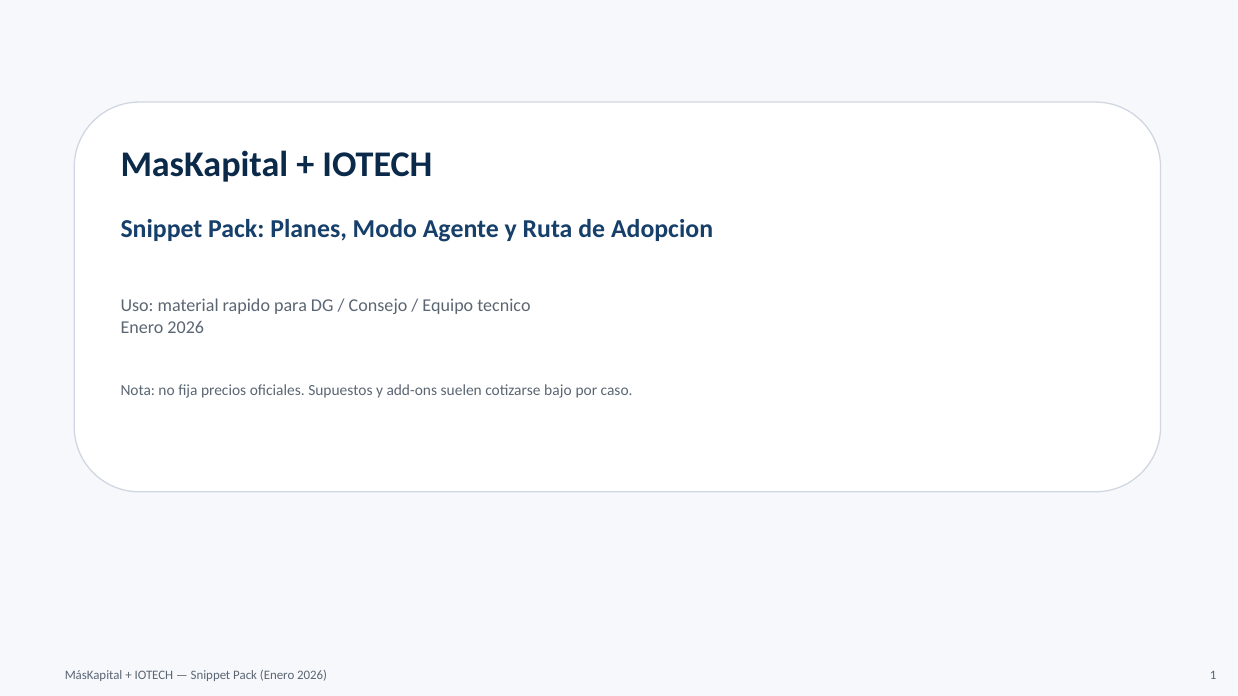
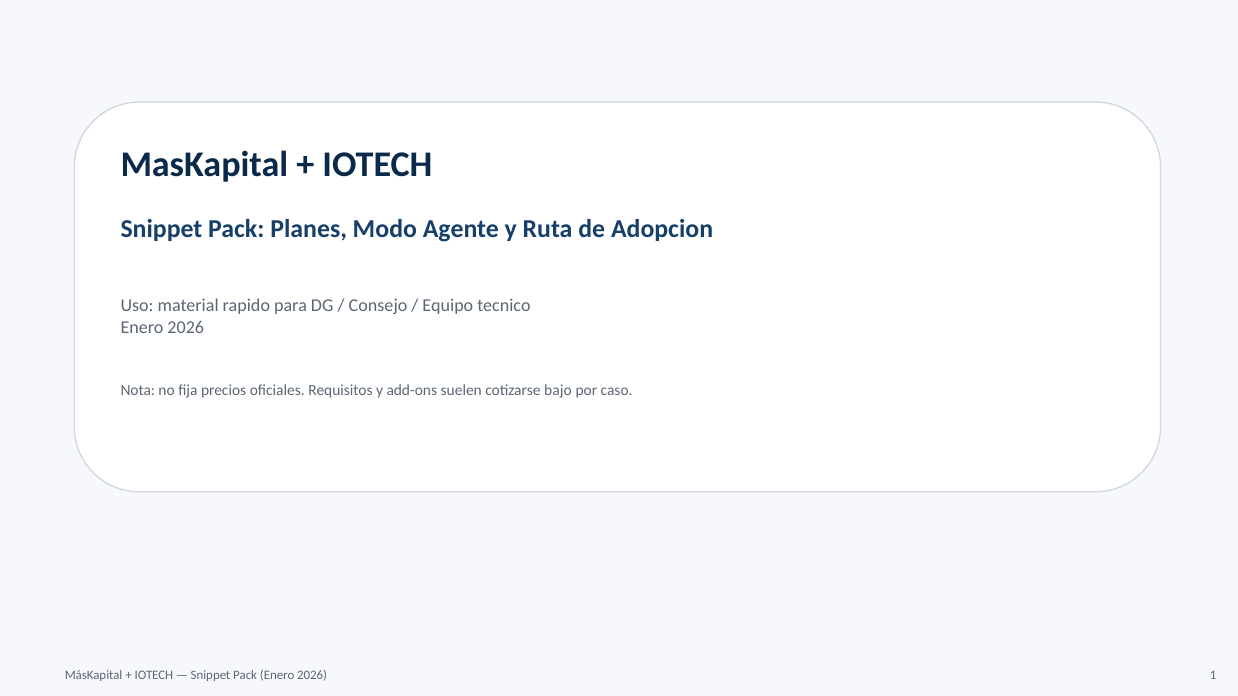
Supuestos: Supuestos -> Requisitos
